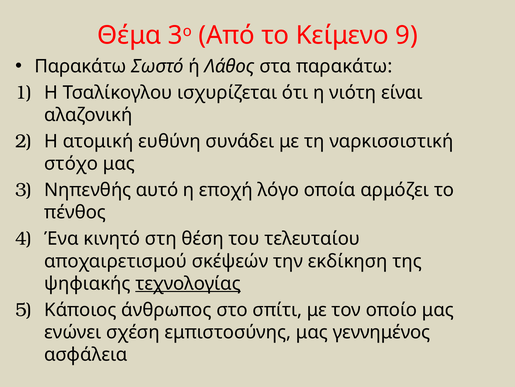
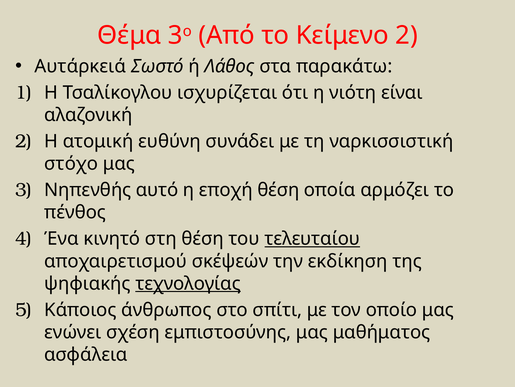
Κείμενο 9: 9 -> 2
Παρακάτω at (80, 66): Παρακάτω -> Αυτάρκειά
εποχή λόγο: λόγο -> θέση
τελευταίου underline: none -> present
γεννημένος: γεννημένος -> μαθήματος
